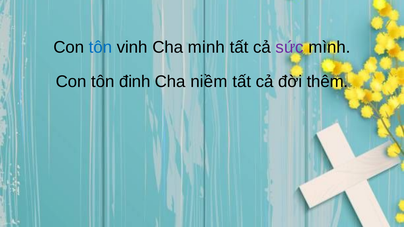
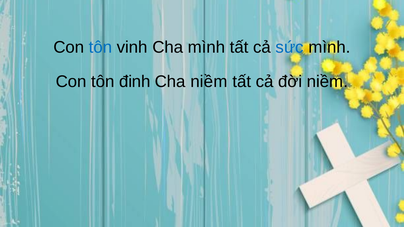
Cha minh: minh -> mình
sức colour: purple -> blue
đời thêm: thêm -> niềm
